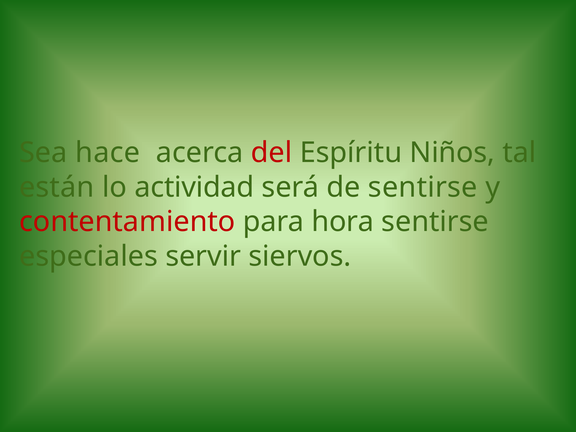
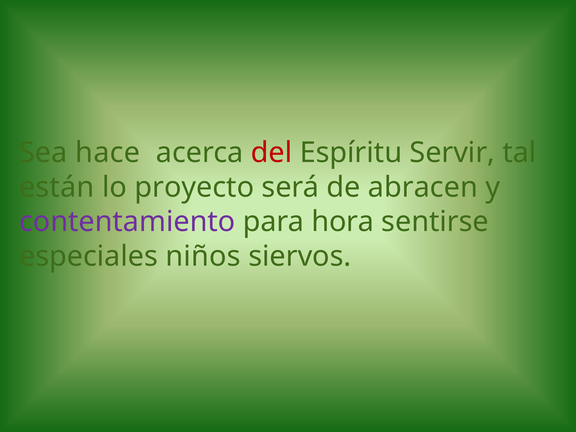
Niños: Niños -> Servir
actividad: actividad -> proyecto
de sentirse: sentirse -> abracen
contentamiento colour: red -> purple
servir: servir -> niños
